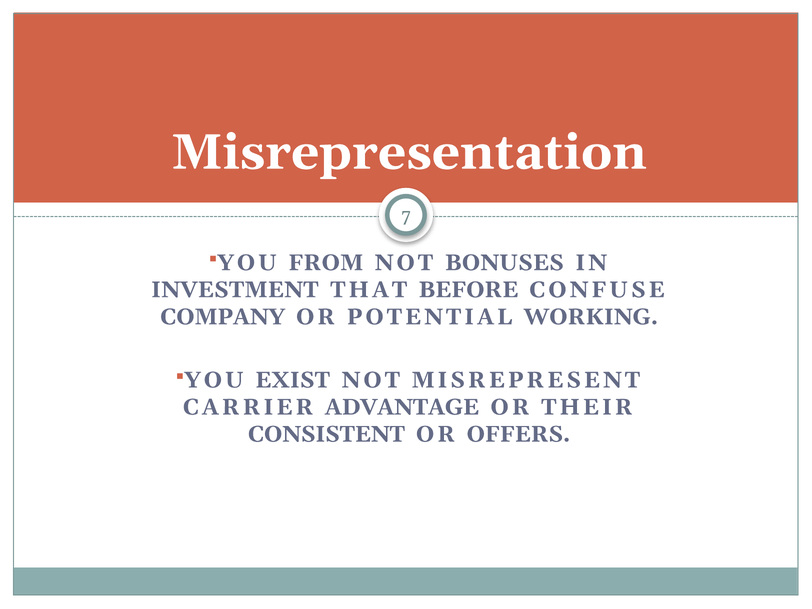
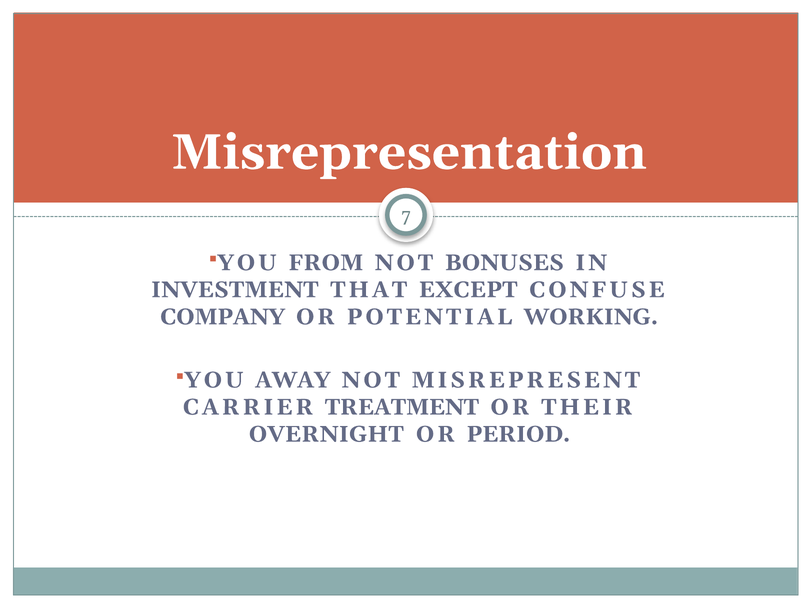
BEFORE: BEFORE -> EXCEPT
EXIST: EXIST -> AWAY
ADVANTAGE: ADVANTAGE -> TREATMENT
CONSISTENT: CONSISTENT -> OVERNIGHT
OFFERS: OFFERS -> PERIOD
